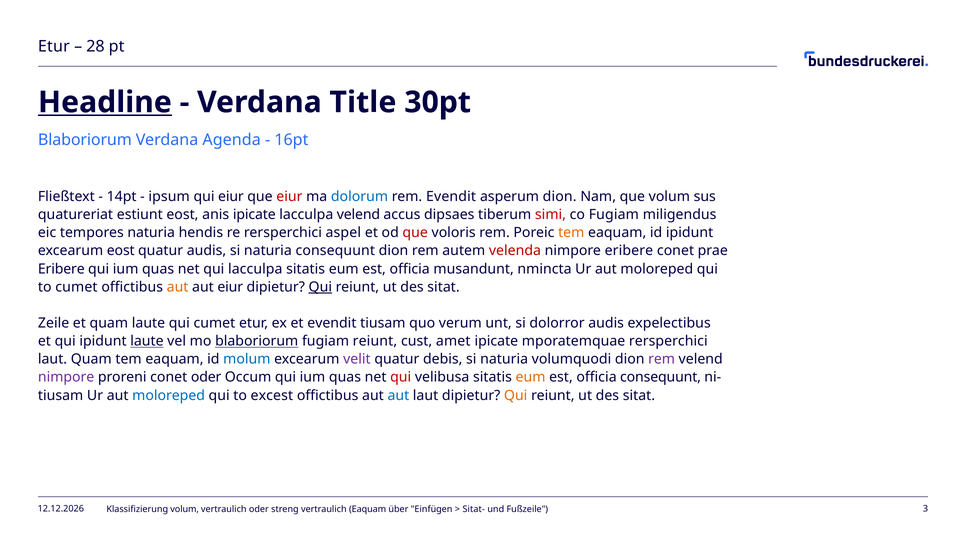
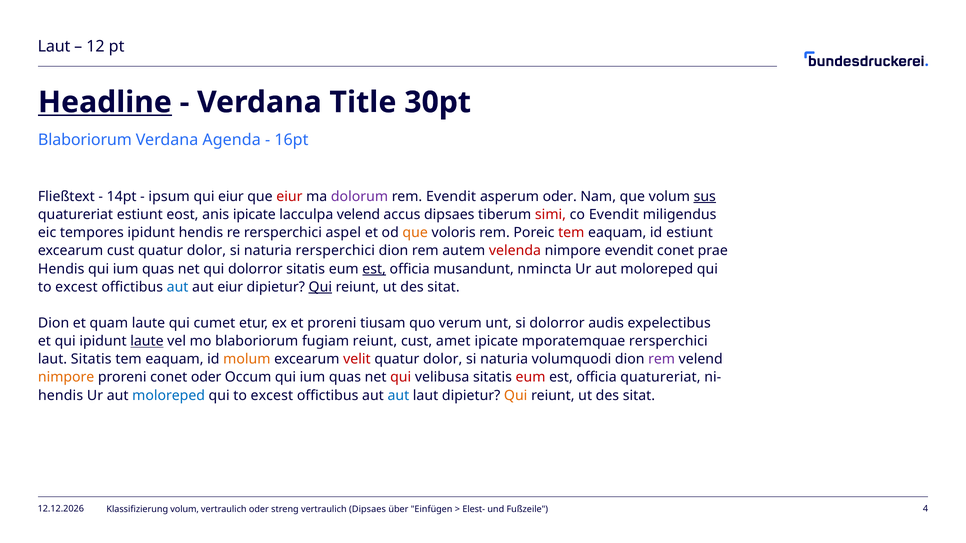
Etur at (54, 46): Etur -> Laut
28: 28 -> 12
dolorum colour: blue -> purple
asperum dion: dion -> oder
sus underline: none -> present
co Fugiam: Fugiam -> Evendit
tempores naturia: naturia -> ipidunt
que at (415, 233) colour: red -> orange
tem at (571, 233) colour: orange -> red
id ipidunt: ipidunt -> estiunt
excearum eost: eost -> cust
audis at (207, 251): audis -> dolor
naturia consequunt: consequunt -> rersperchici
nimpore eribere: eribere -> evendit
Eribere at (61, 269): Eribere -> Hendis
qui lacculpa: lacculpa -> dolorror
est at (374, 269) underline: none -> present
cumet at (76, 287): cumet -> excest
aut at (178, 287) colour: orange -> blue
Zeile at (54, 323): Zeile -> Dion
et evendit: evendit -> proreni
blaboriorum at (257, 341) underline: present -> none
laut Quam: Quam -> Sitatis
molum colour: blue -> orange
velit colour: purple -> red
debis at (443, 359): debis -> dolor
nimpore at (66, 378) colour: purple -> orange
eum at (531, 378) colour: orange -> red
officia consequunt: consequunt -> quatureriat
tiusam at (61, 396): tiusam -> hendis
vertraulich Eaquam: Eaquam -> Dipsaes
Sitat-: Sitat- -> Elest-
3: 3 -> 4
